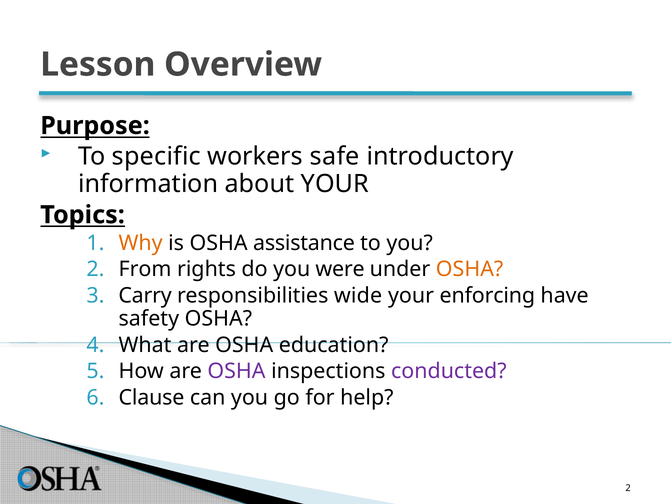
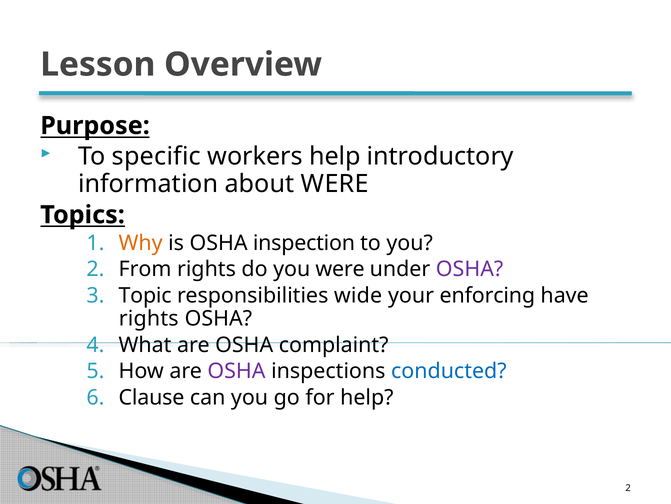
workers safe: safe -> help
about YOUR: YOUR -> WERE
assistance: assistance -> inspection
OSHA at (470, 269) colour: orange -> purple
Carry: Carry -> Topic
safety at (149, 318): safety -> rights
education: education -> complaint
conducted colour: purple -> blue
